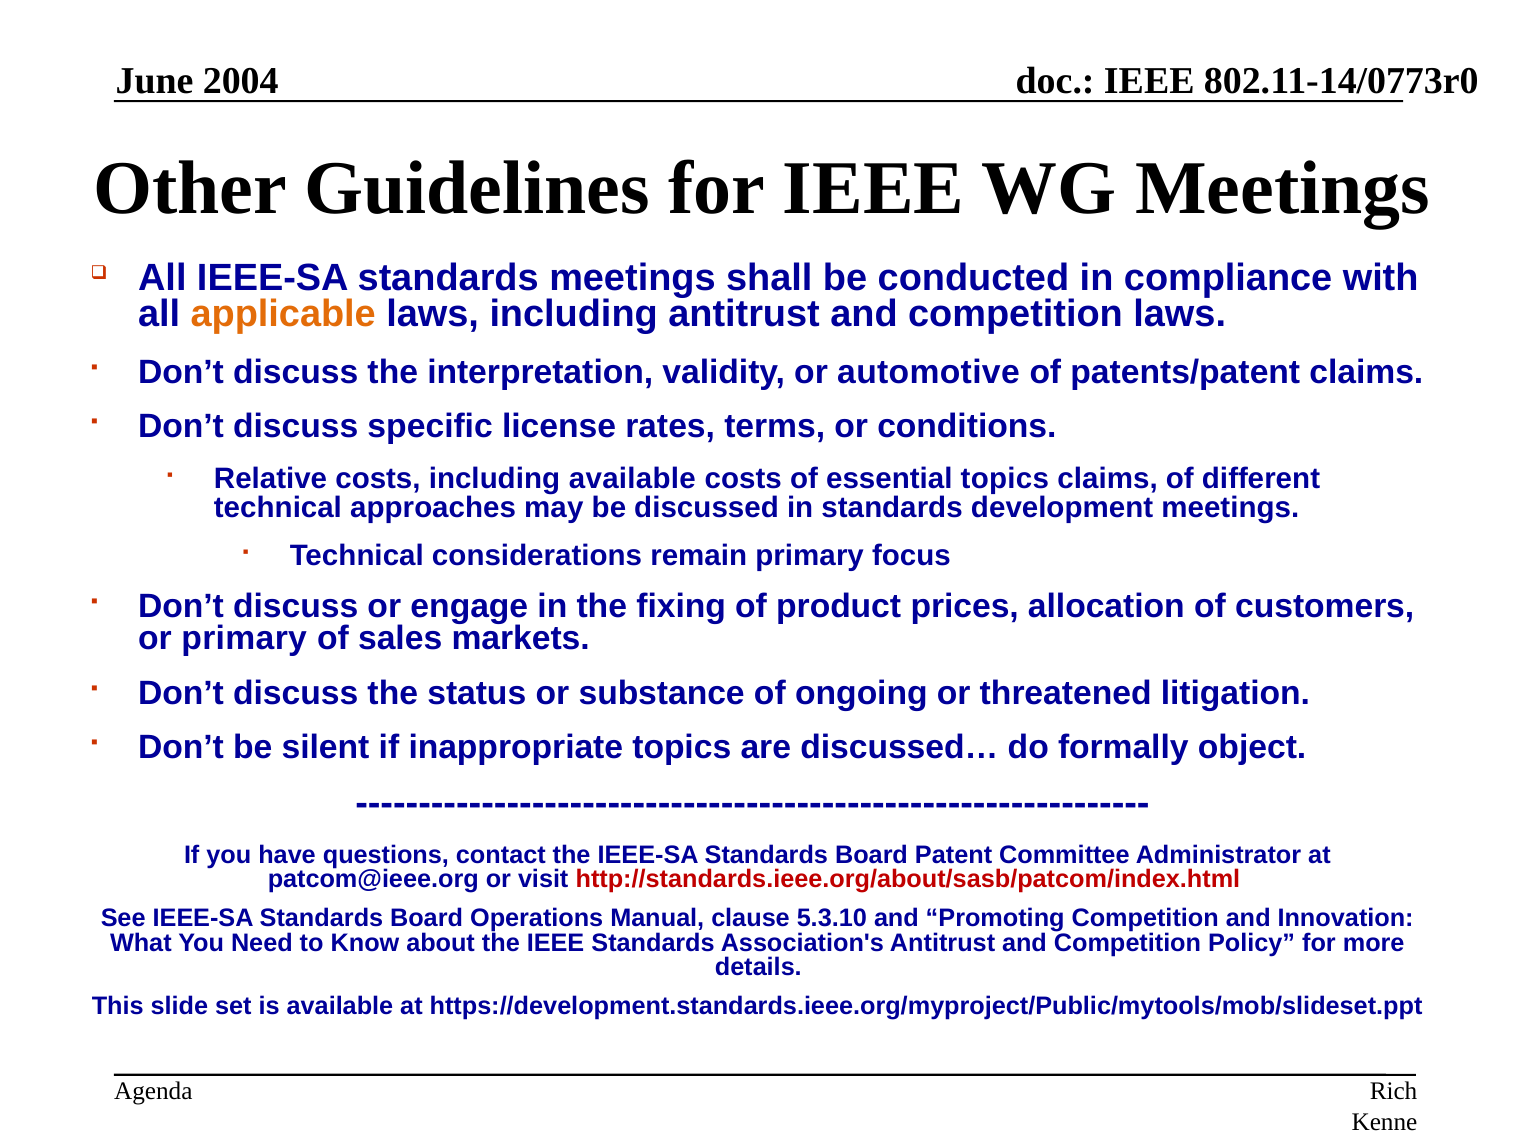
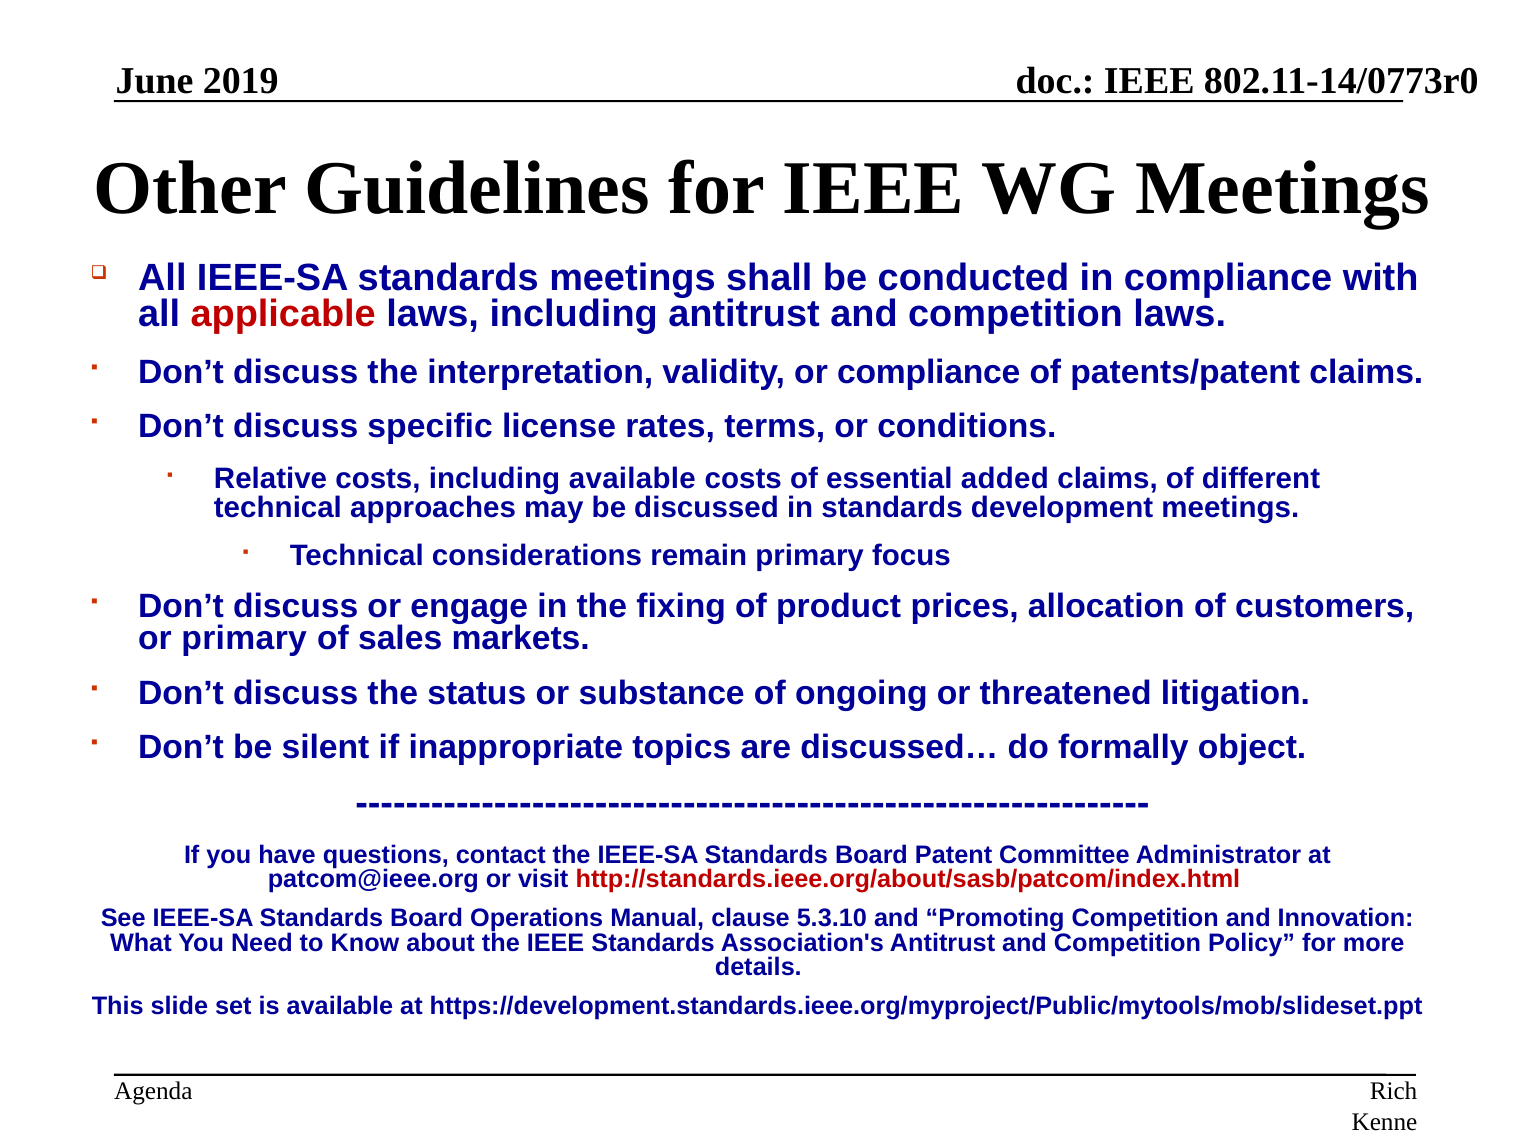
2004: 2004 -> 2019
applicable colour: orange -> red
or automotive: automotive -> compliance
essential topics: topics -> added
